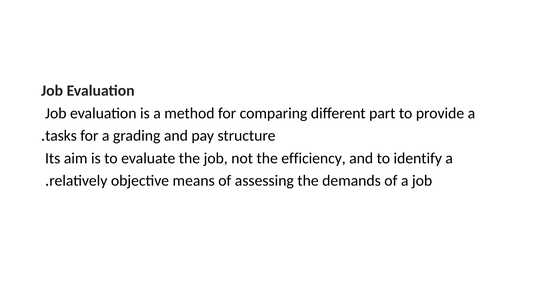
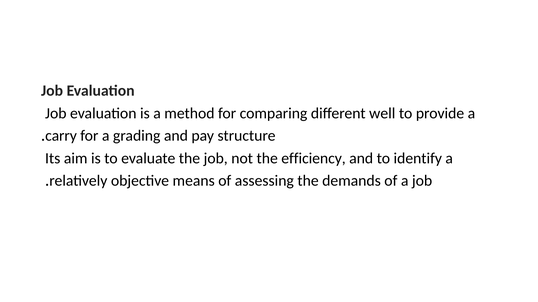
part: part -> well
tasks: tasks -> carry
